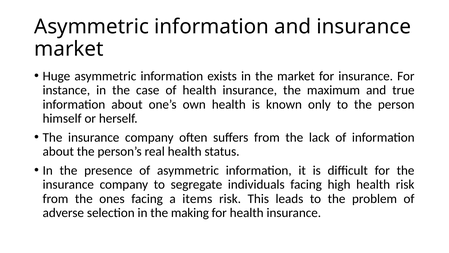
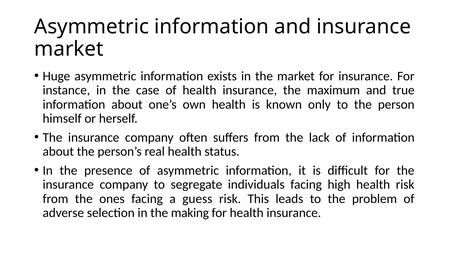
items: items -> guess
